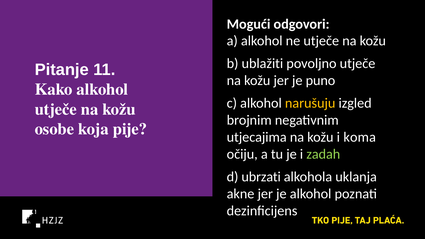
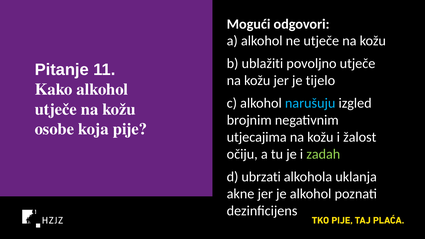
puno: puno -> tijelo
narušuju colour: yellow -> light blue
koma: koma -> žalost
